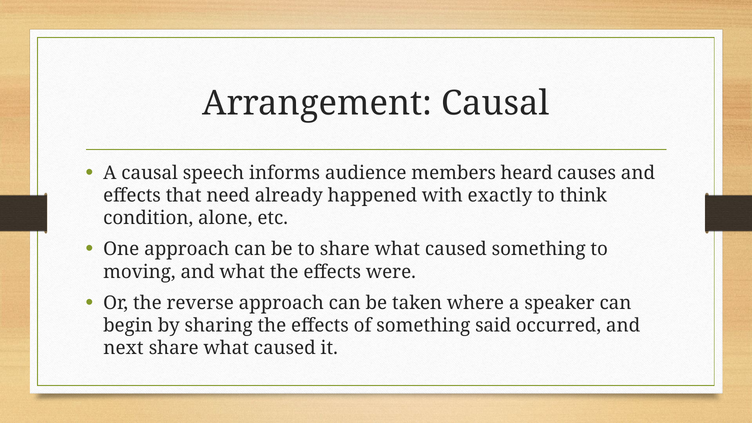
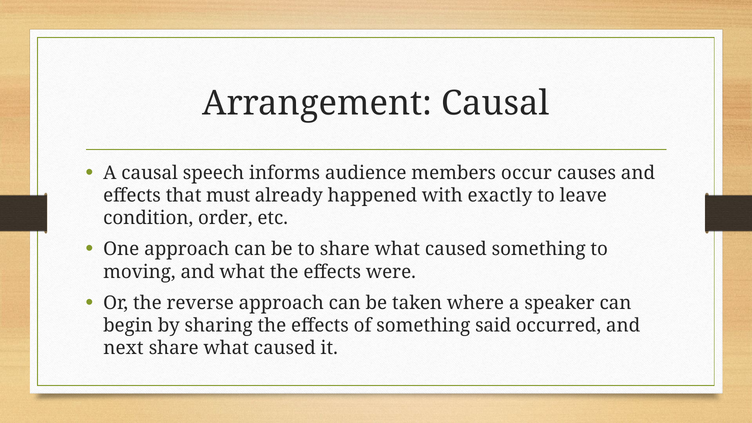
heard: heard -> occur
need: need -> must
think: think -> leave
alone: alone -> order
